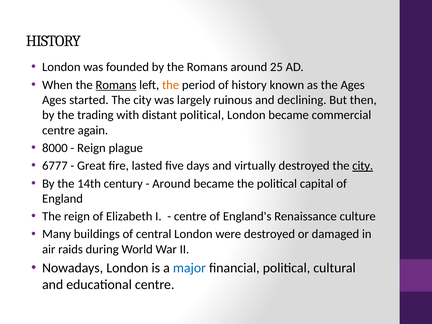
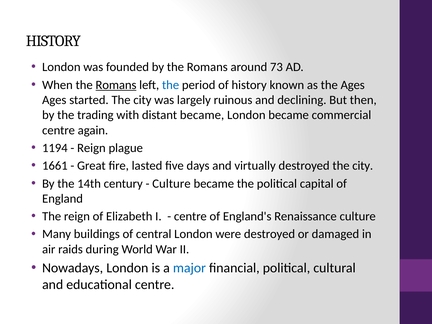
25: 25 -> 73
the at (171, 85) colour: orange -> blue
distant political: political -> became
8000: 8000 -> 1194
6777: 6777 -> 1661
city at (363, 166) underline: present -> none
Around at (171, 184): Around -> Culture
